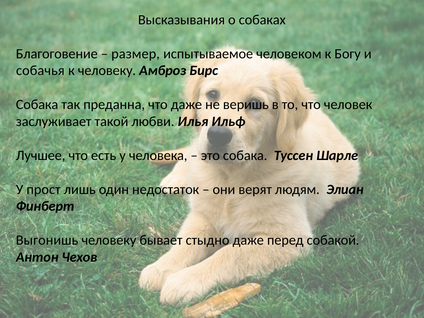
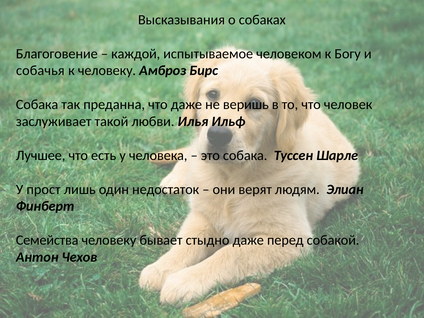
размер: размер -> каждой
Выгонишь: Выгонишь -> Семейства
